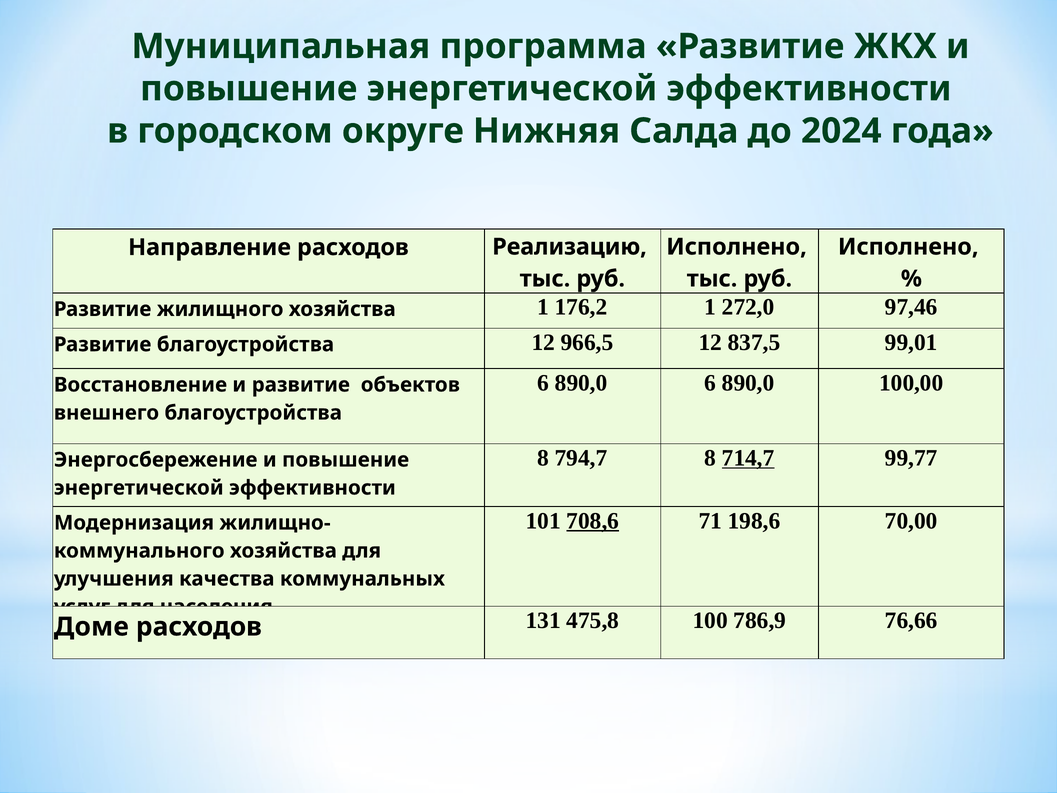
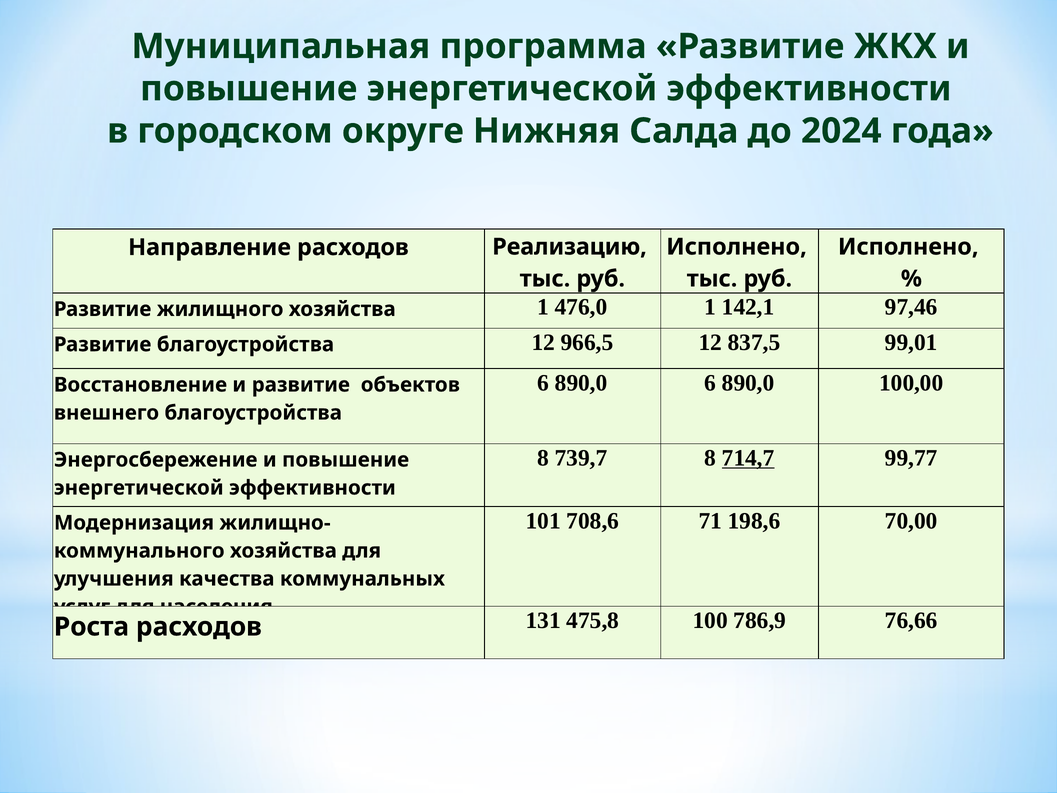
176,2: 176,2 -> 476,0
272,0: 272,0 -> 142,1
794,7: 794,7 -> 739,7
708,6 underline: present -> none
Доме: Доме -> Роста
